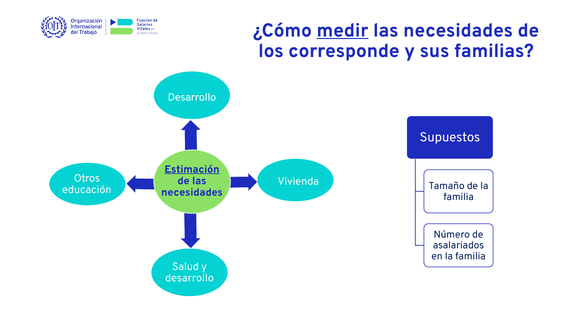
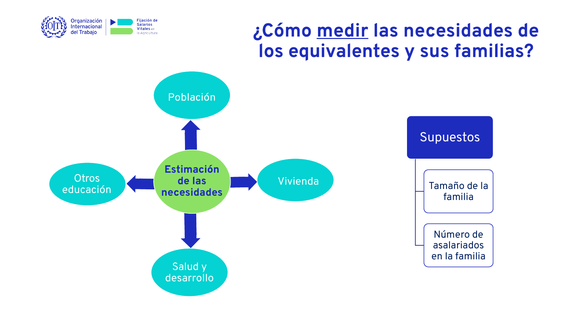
corresponde: corresponde -> equivalentes
Desarrollo at (192, 98): Desarrollo -> Población
Estimación underline: present -> none
